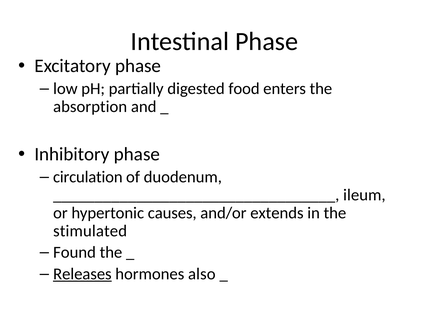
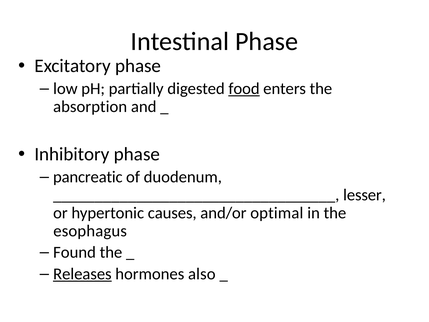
food underline: none -> present
circulation: circulation -> pancreatic
ileum: ileum -> lesser
extends: extends -> optimal
stimulated: stimulated -> esophagus
